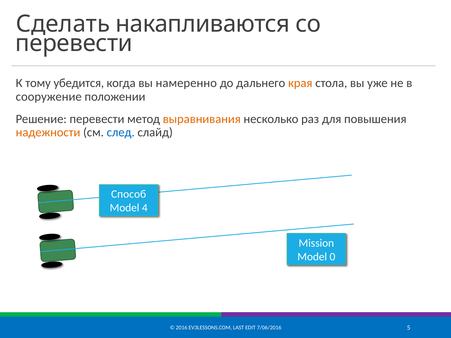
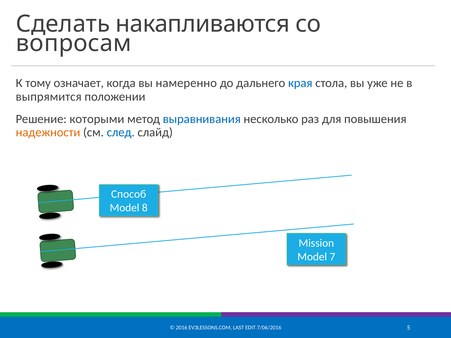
перевести at (74, 43): перевести -> вопросам
убедится: убедится -> означает
края colour: orange -> blue
сооружение: сооружение -> выпрямится
Решение перевести: перевести -> которыми
выравнивания colour: orange -> blue
4: 4 -> 8
0: 0 -> 7
